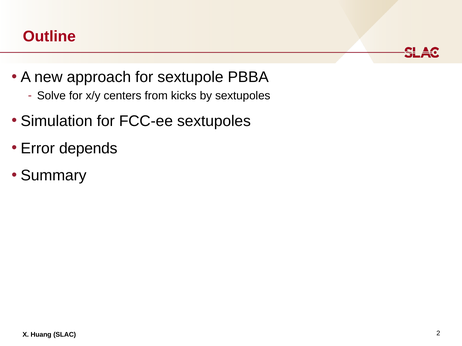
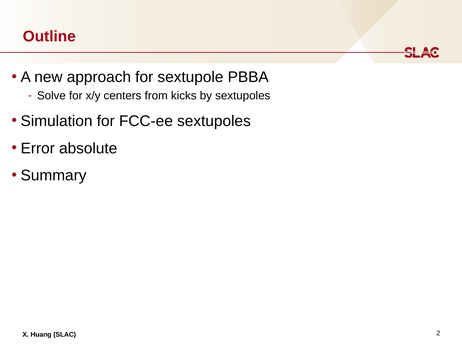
depends: depends -> absolute
